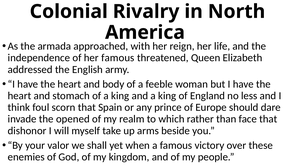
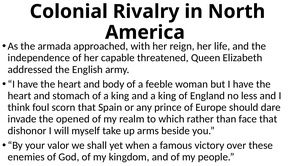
her famous: famous -> capable
